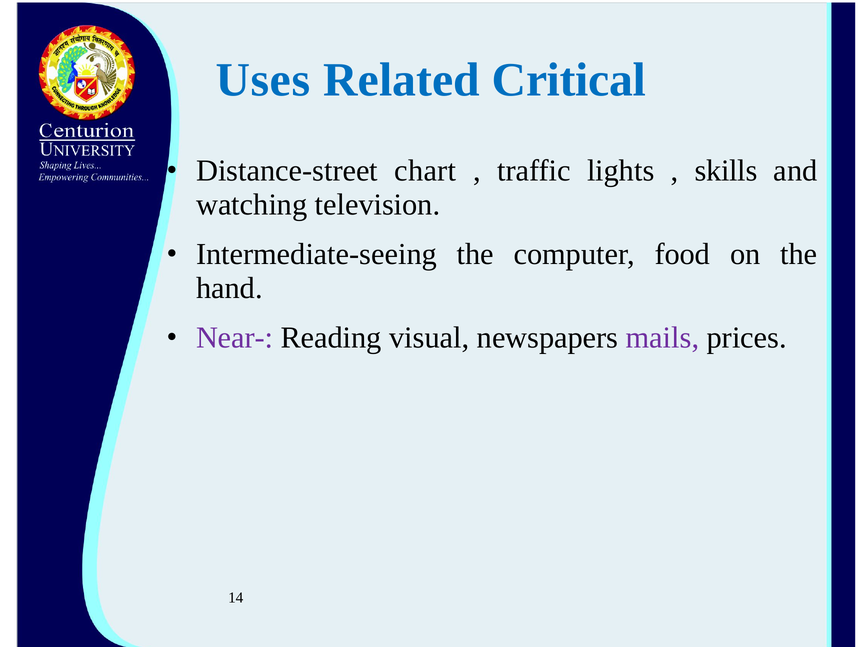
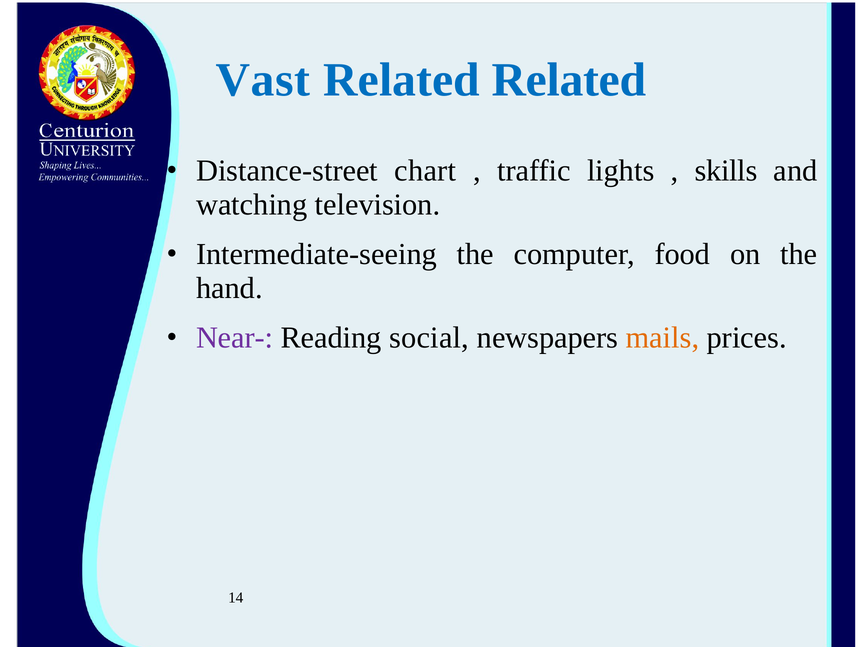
Uses: Uses -> Vast
Related Critical: Critical -> Related
visual: visual -> social
mails colour: purple -> orange
